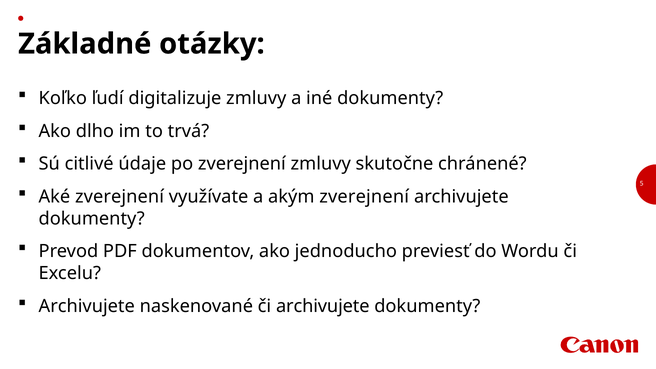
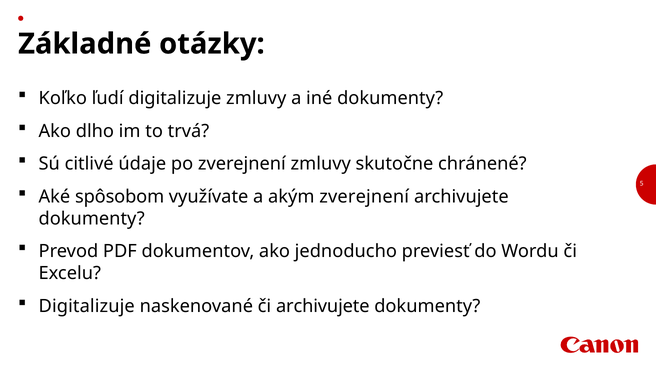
Aké zverejnení: zverejnení -> spôsobom
Archivujete at (87, 306): Archivujete -> Digitalizuje
